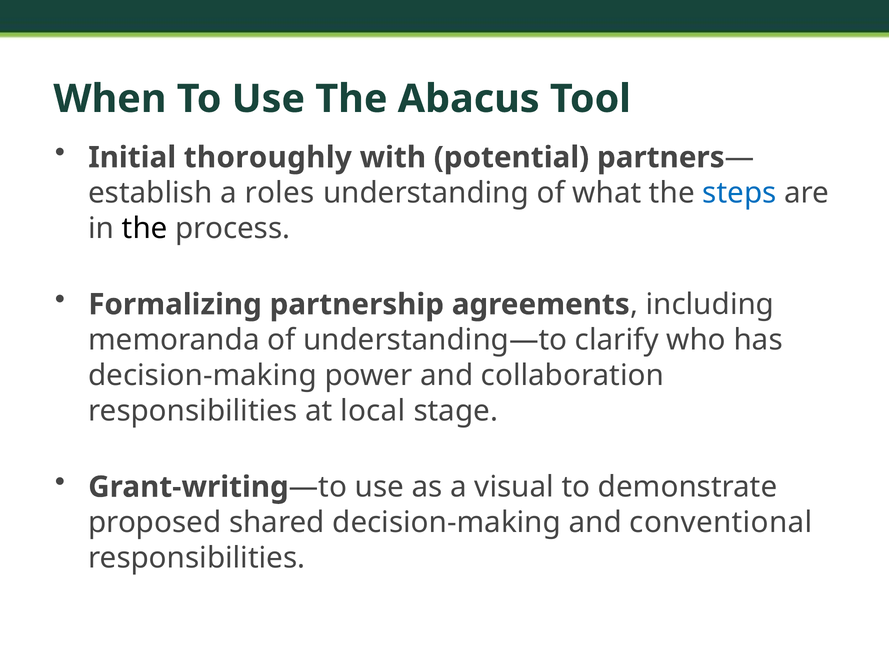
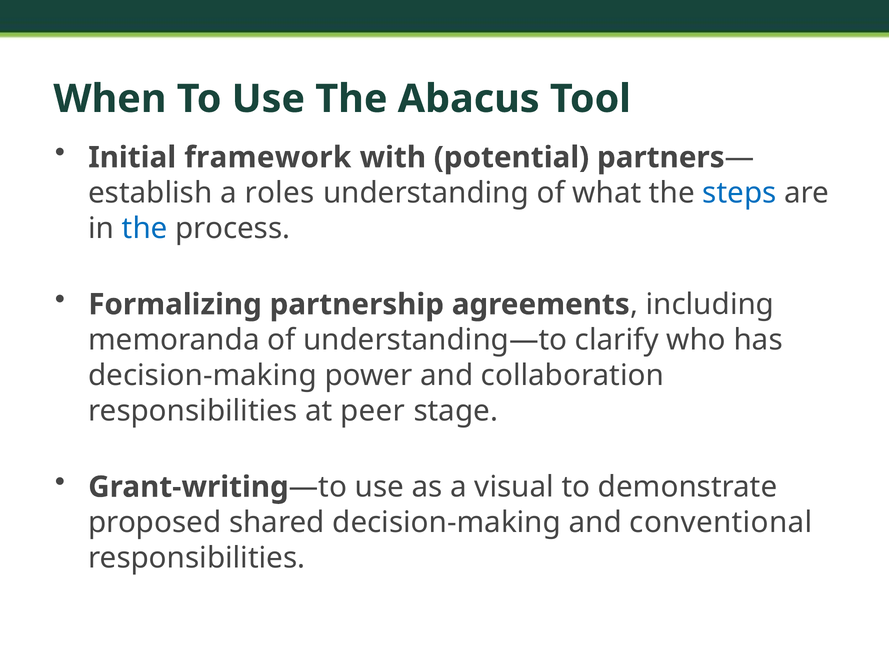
thoroughly: thoroughly -> framework
the at (145, 229) colour: black -> blue
local: local -> peer
